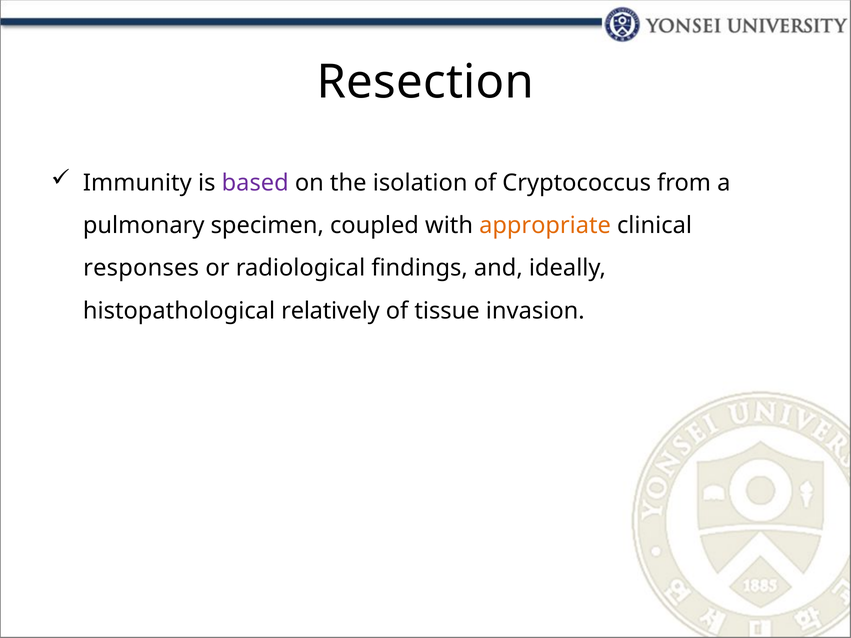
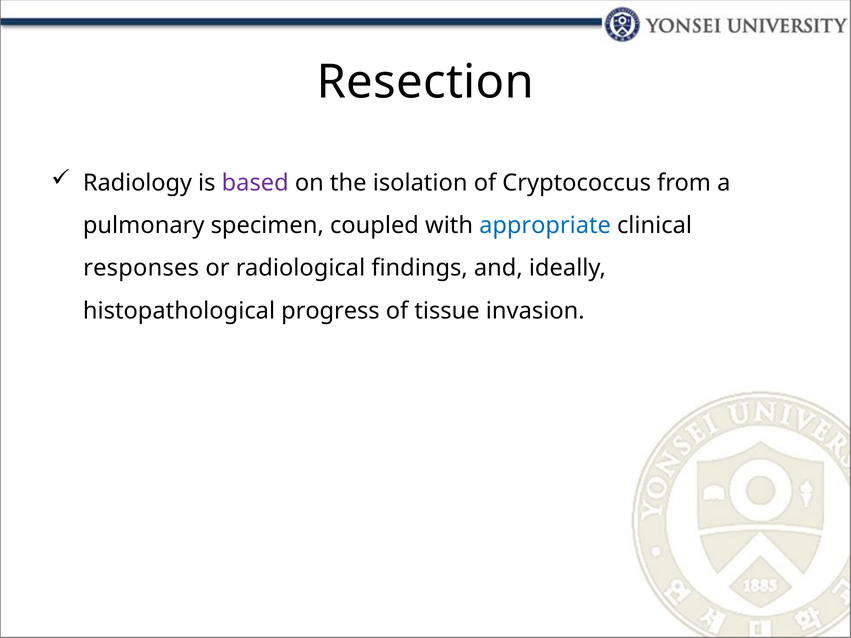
Immunity: Immunity -> Radiology
appropriate colour: orange -> blue
relatively: relatively -> progress
